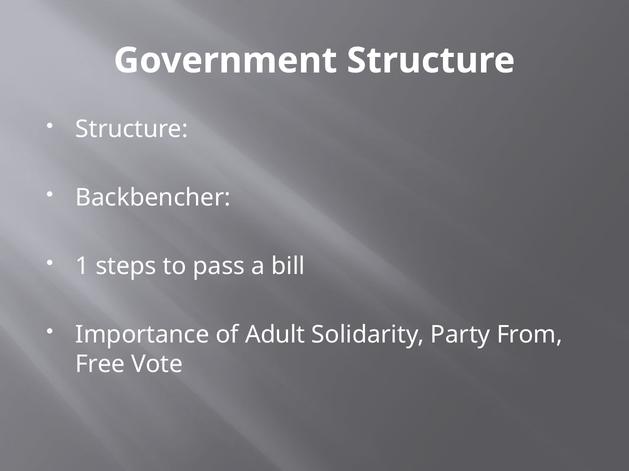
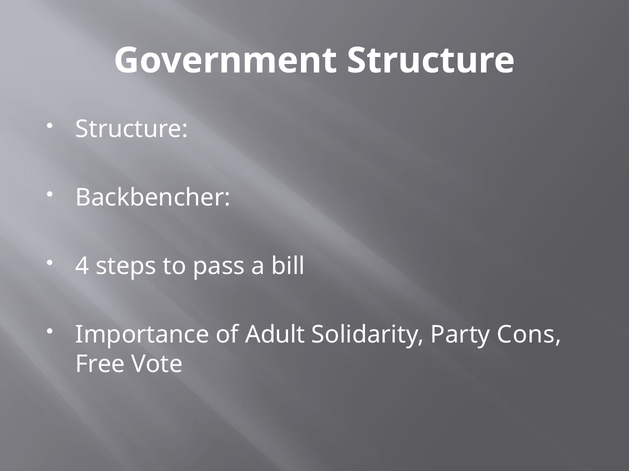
1: 1 -> 4
From: From -> Cons
